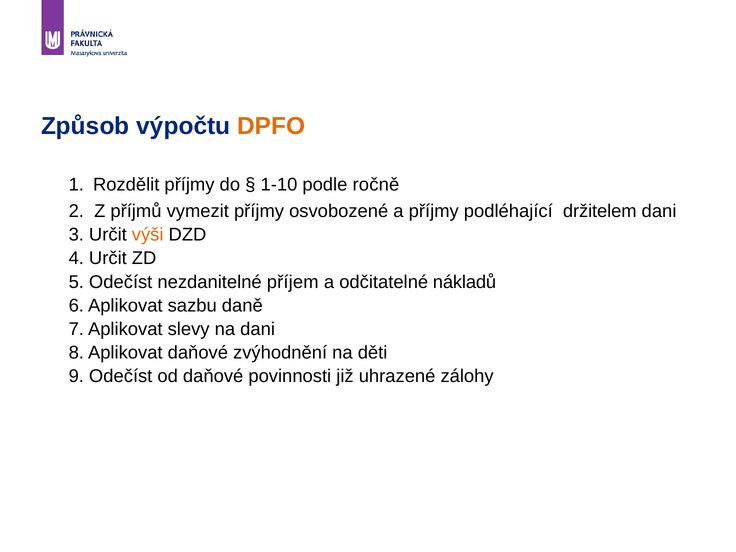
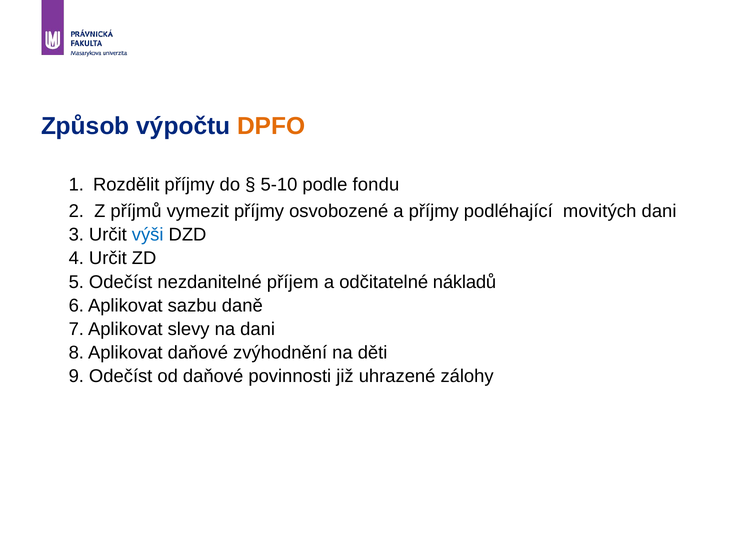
1-10: 1-10 -> 5-10
ročně: ročně -> fondu
držitelem: držitelem -> movitých
výši colour: orange -> blue
